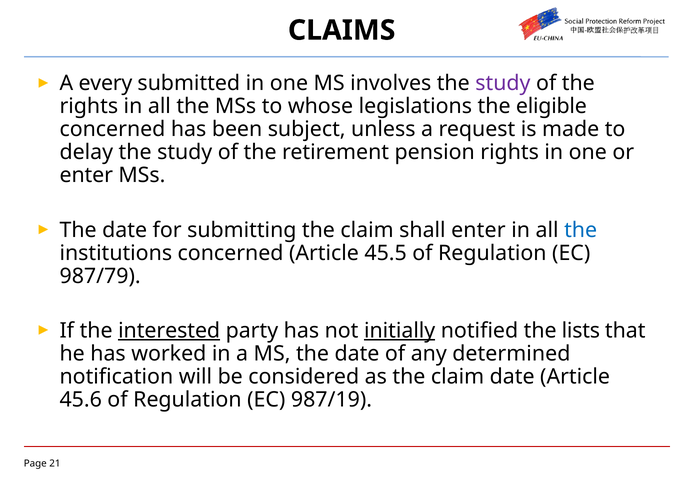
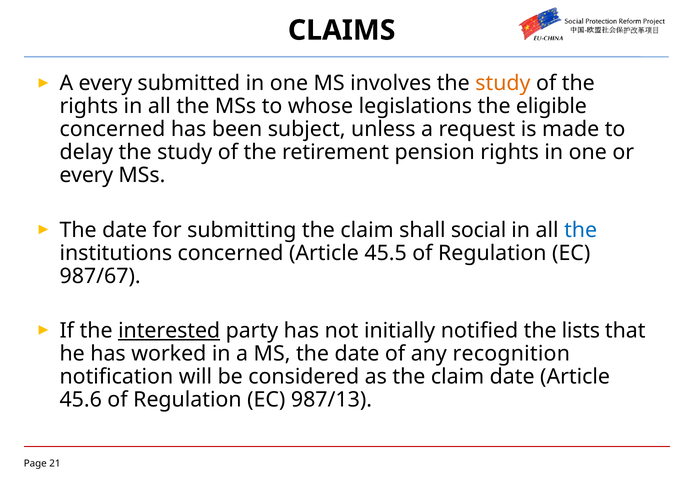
study at (503, 83) colour: purple -> orange
enter at (86, 176): enter -> every
shall enter: enter -> social
987/79: 987/79 -> 987/67
initially underline: present -> none
determined: determined -> recognition
987/19: 987/19 -> 987/13
